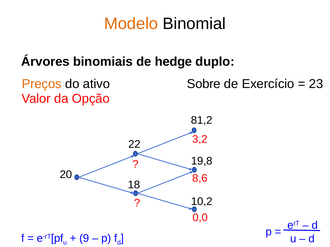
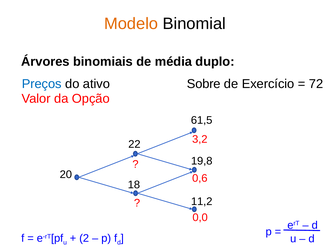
hedge: hedge -> média
Preços colour: orange -> blue
23: 23 -> 72
81,2: 81,2 -> 61,5
8,6: 8,6 -> 0,6
10,2: 10,2 -> 11,2
9: 9 -> 2
